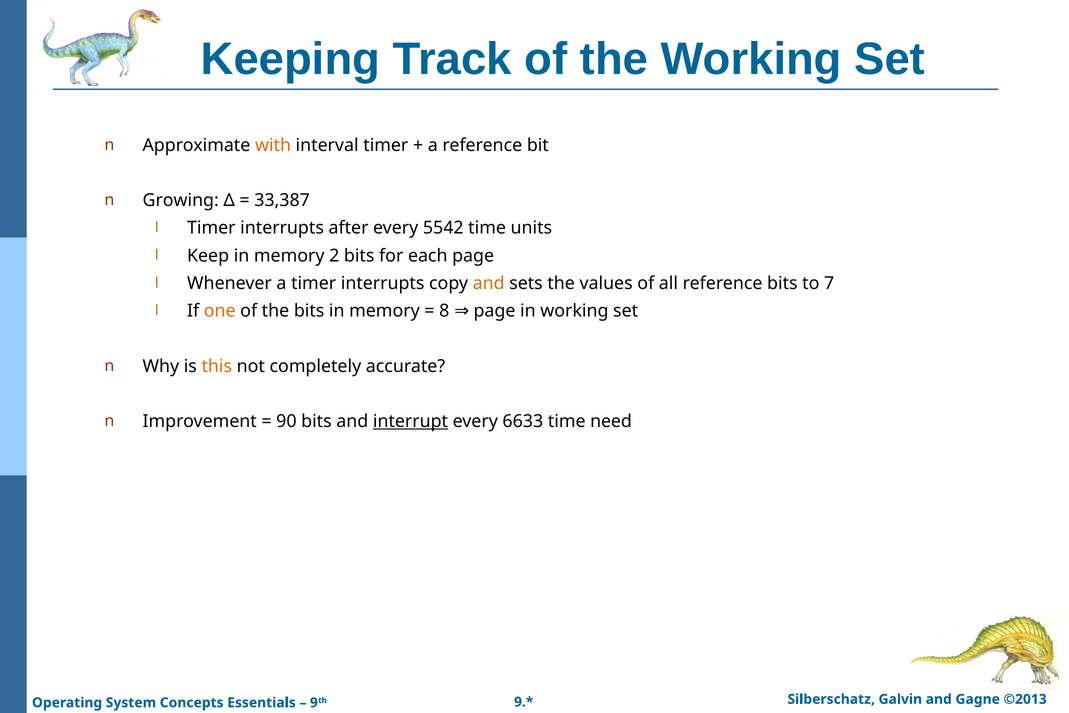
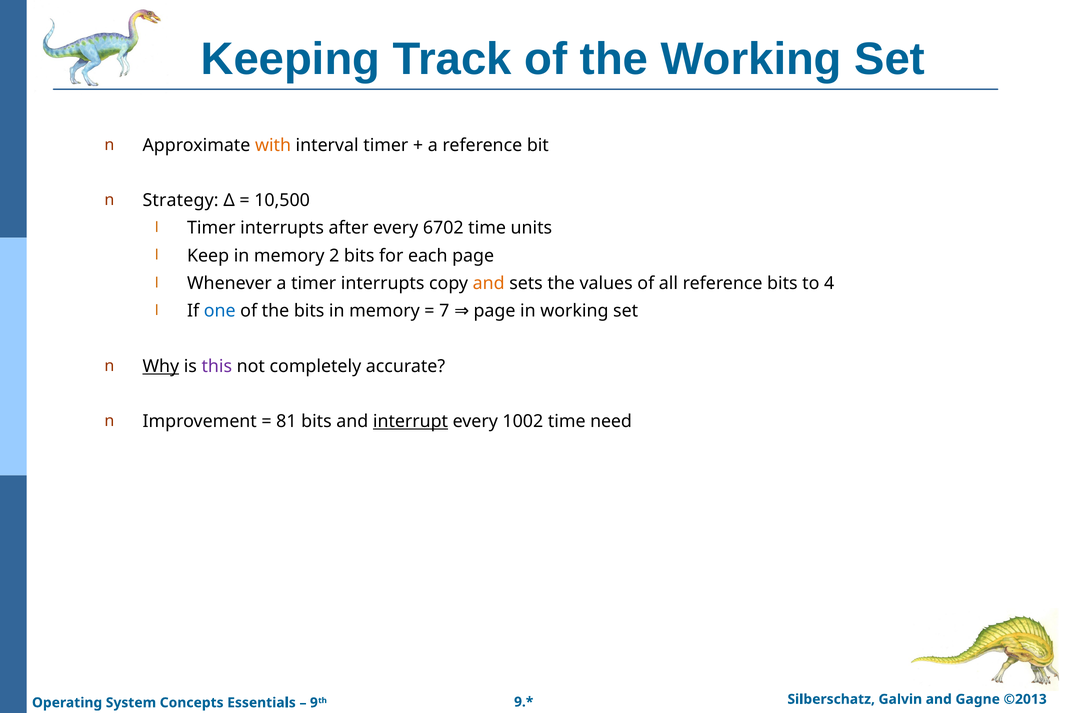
Growing: Growing -> Strategy
33,387: 33,387 -> 10,500
5542: 5542 -> 6702
7: 7 -> 4
one colour: orange -> blue
8: 8 -> 7
Why underline: none -> present
this colour: orange -> purple
90: 90 -> 81
6633: 6633 -> 1002
